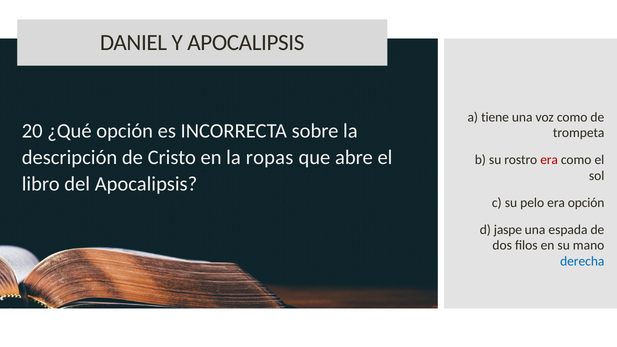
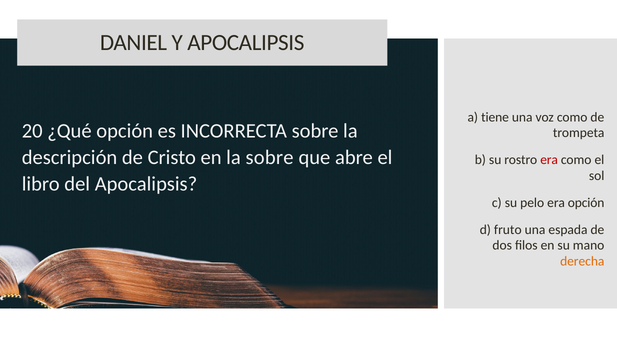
la ropas: ropas -> sobre
jaspe: jaspe -> fruto
derecha colour: blue -> orange
